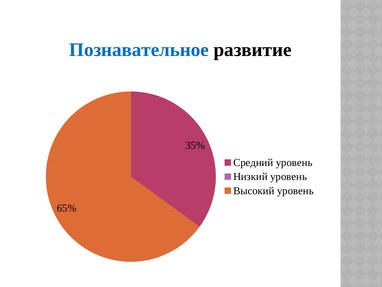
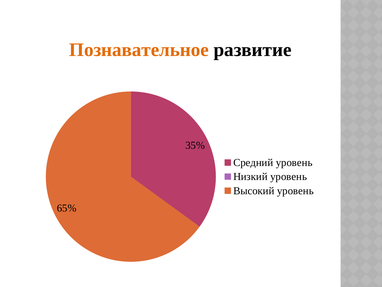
Познавательное colour: blue -> orange
